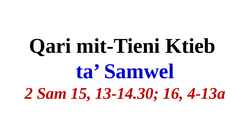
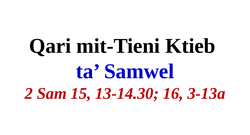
4-13a: 4-13a -> 3-13a
